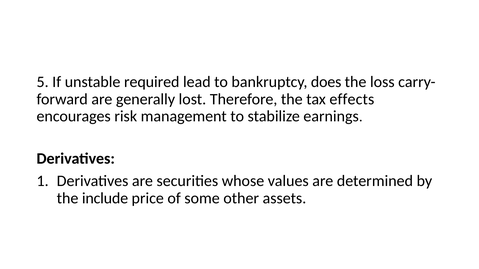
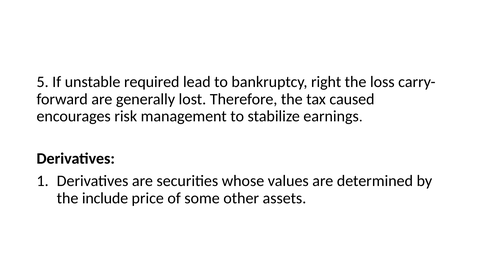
does: does -> right
effects: effects -> caused
